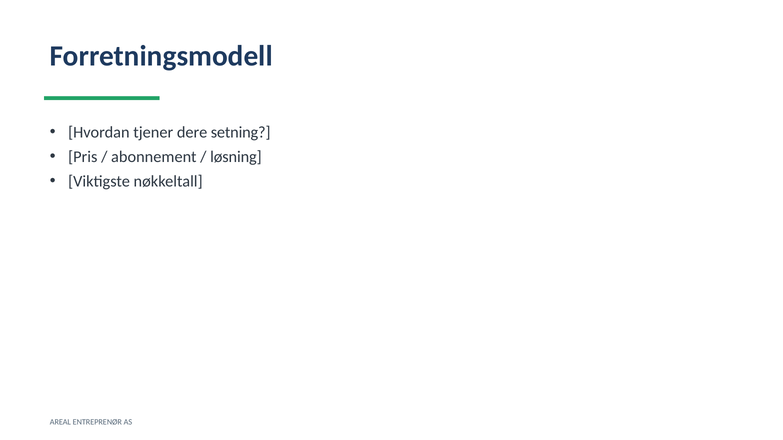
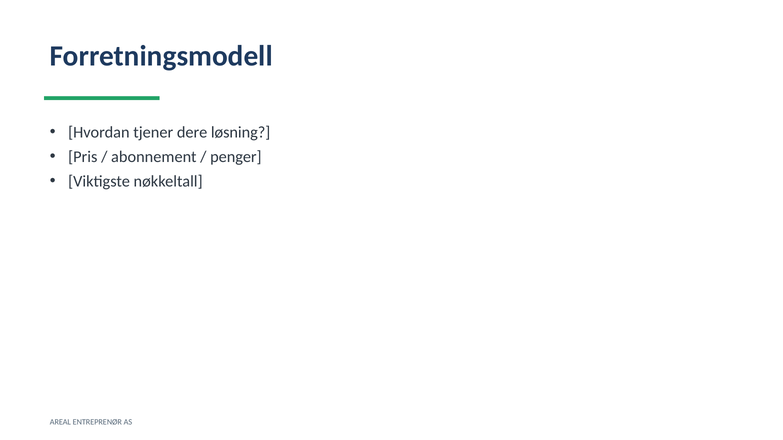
setning: setning -> løsning
løsning: løsning -> penger
